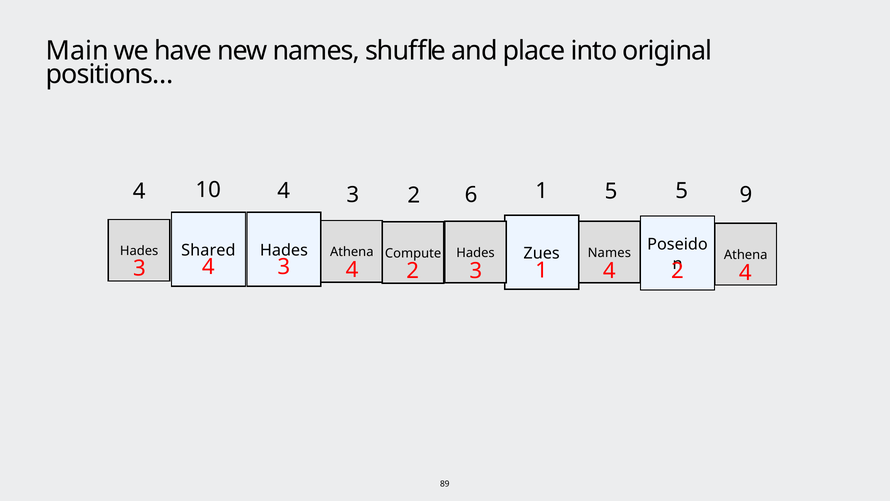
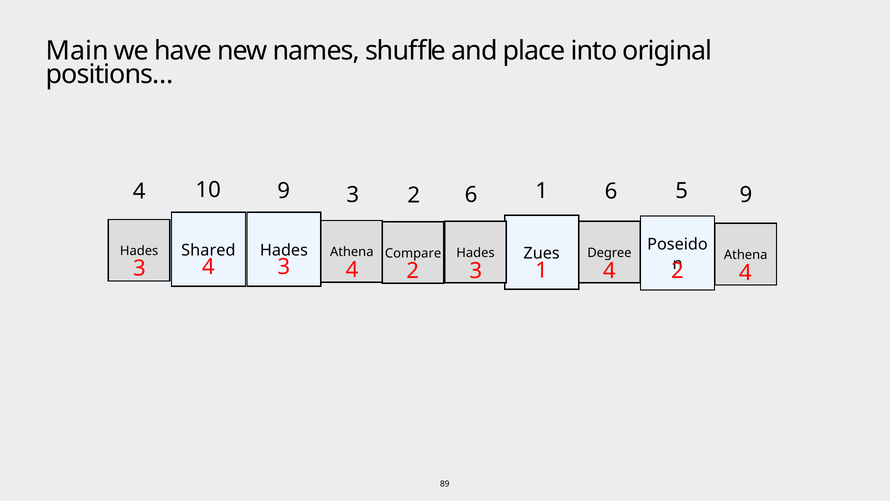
10 4: 4 -> 9
6 5: 5 -> 6
Names at (609, 253): Names -> Degree
Compute: Compute -> Compare
